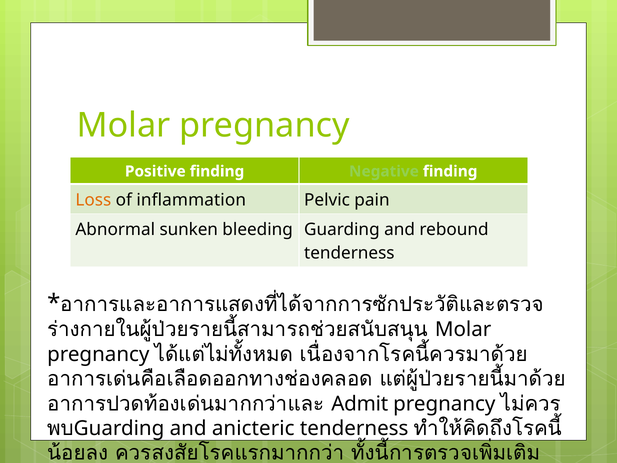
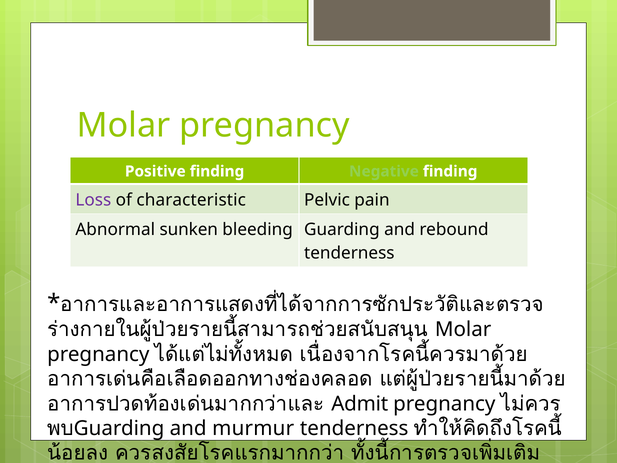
Loss colour: orange -> purple
inflammation: inflammation -> characteristic
anicteric: anicteric -> murmur
